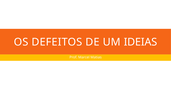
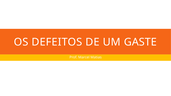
IDEIAS: IDEIAS -> GASTE
